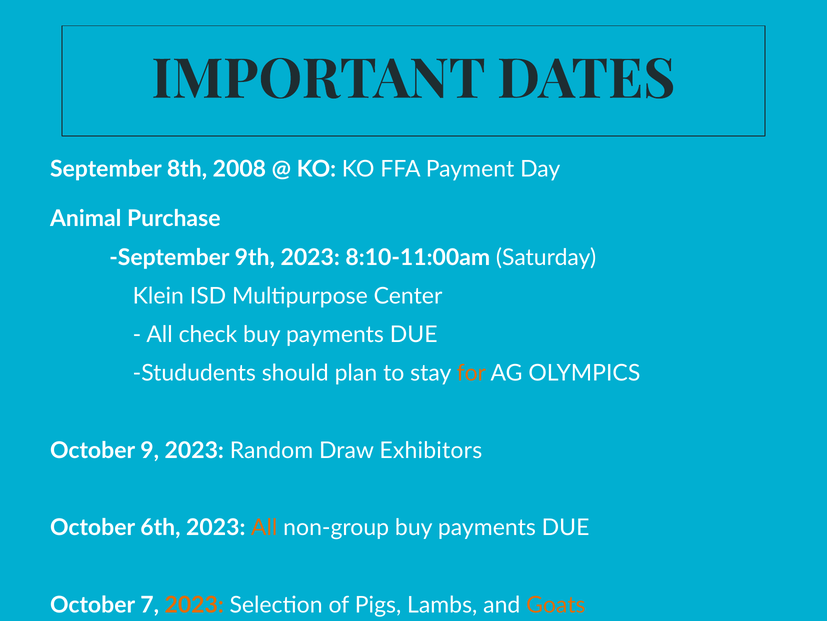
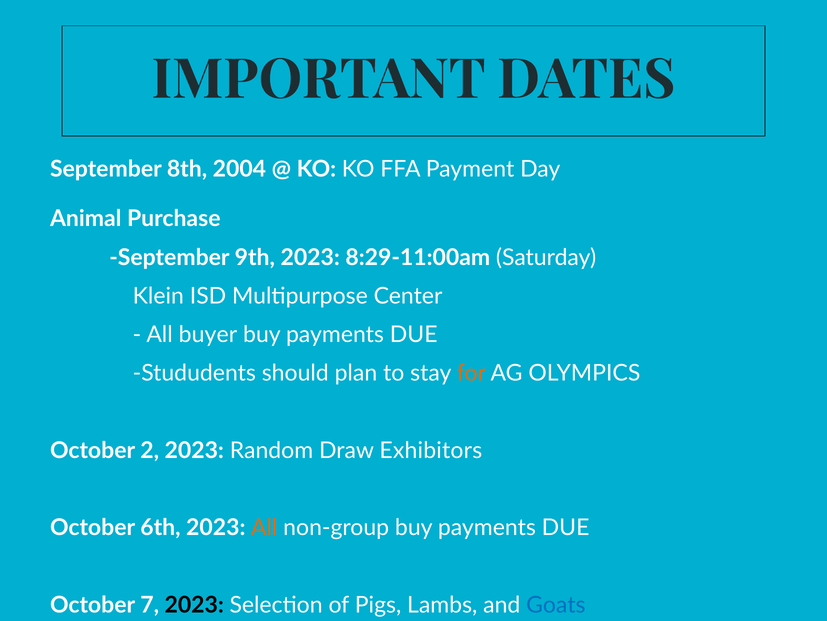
2008: 2008 -> 2004
8:10-11:00am: 8:10-11:00am -> 8:29-11:00am
check: check -> buyer
9: 9 -> 2
2023 at (194, 604) colour: orange -> black
Goats colour: orange -> blue
